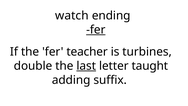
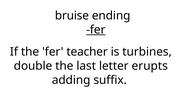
watch: watch -> bruise
last underline: present -> none
taught: taught -> erupts
